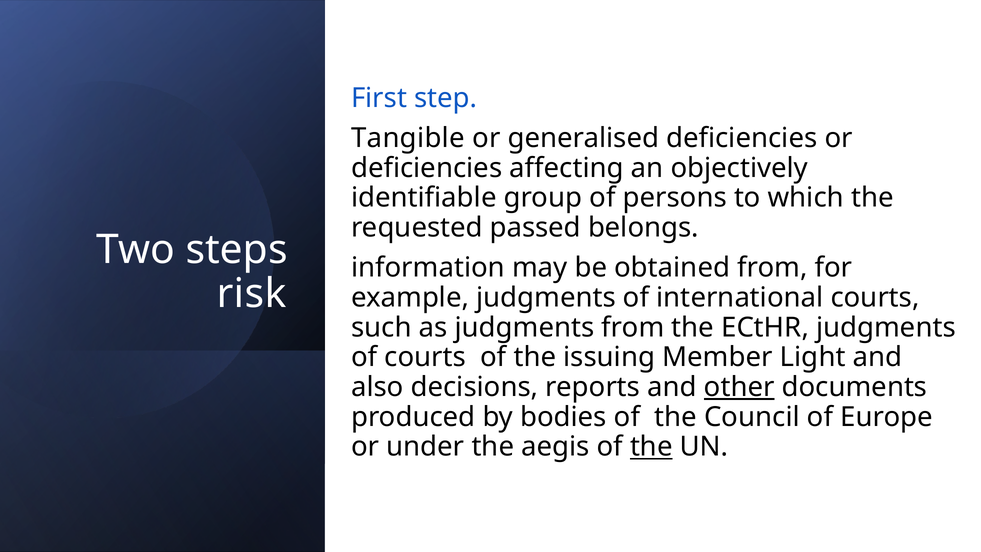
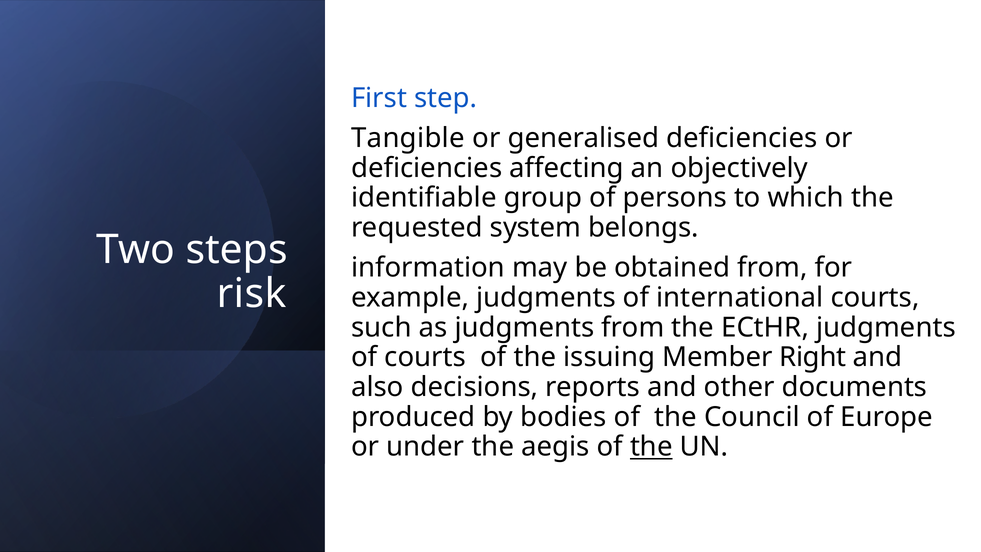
passed: passed -> system
Light: Light -> Right
other underline: present -> none
